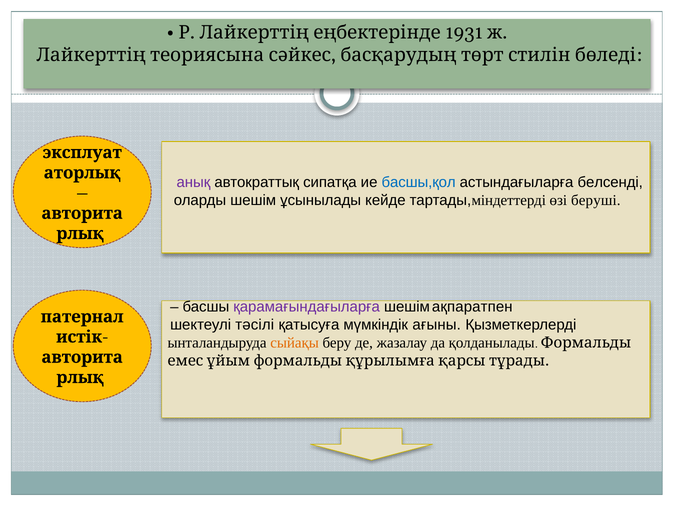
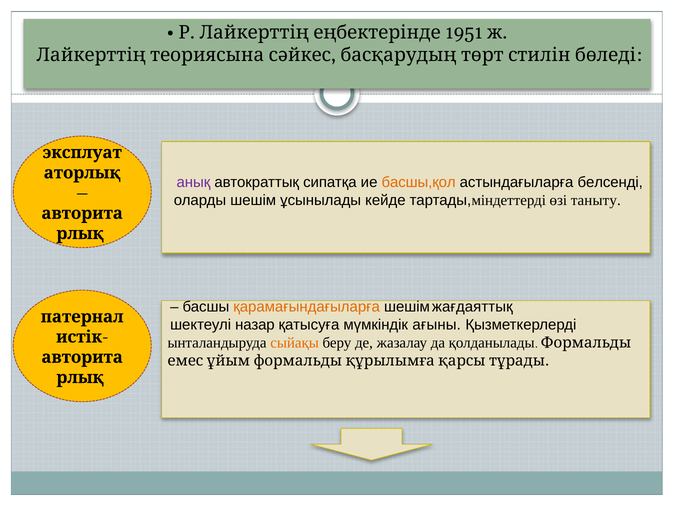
1931: 1931 -> 1951
басшы,қол colour: blue -> orange
беруші: беруші -> таныту
қарамағындағыларға colour: purple -> orange
ақпаратпен: ақпаратпен -> жағдаяттық
тәсілі: тәсілі -> назар
